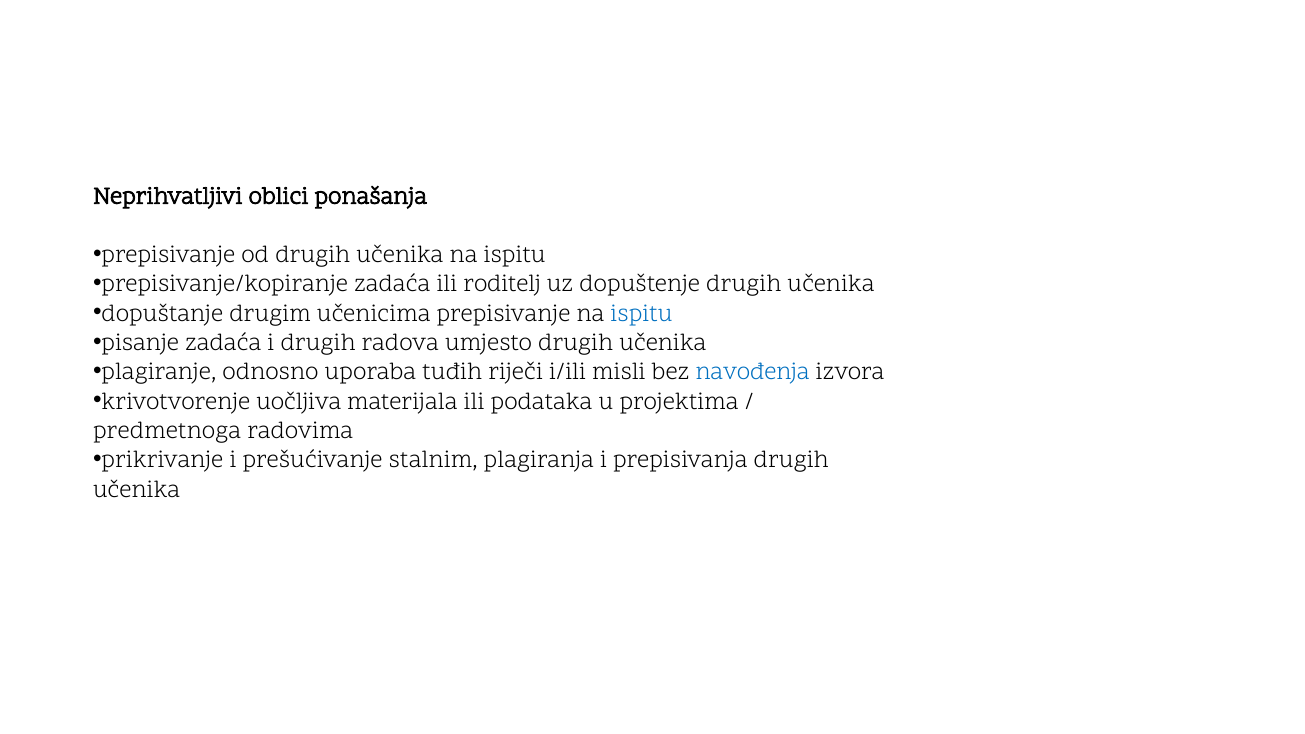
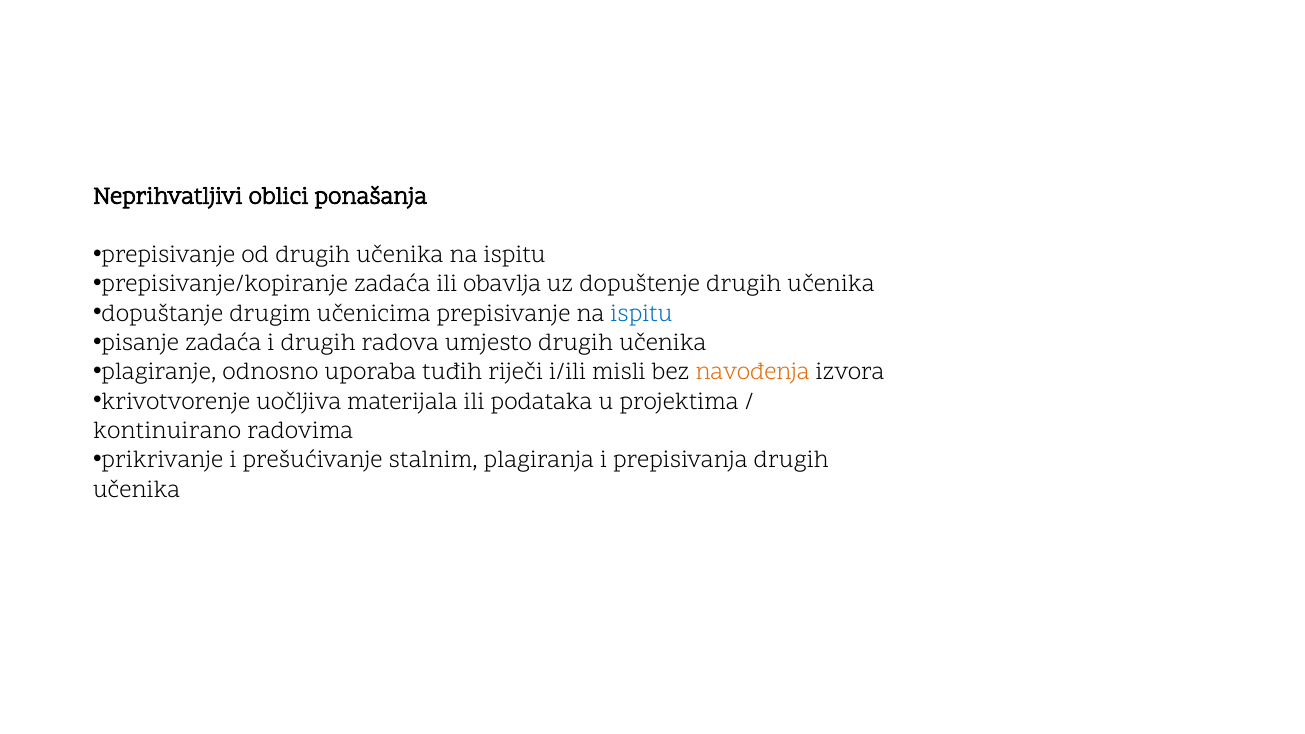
roditelj: roditelj -> obavlja
navođenja colour: blue -> orange
predmetnoga: predmetnoga -> kontinuirano
